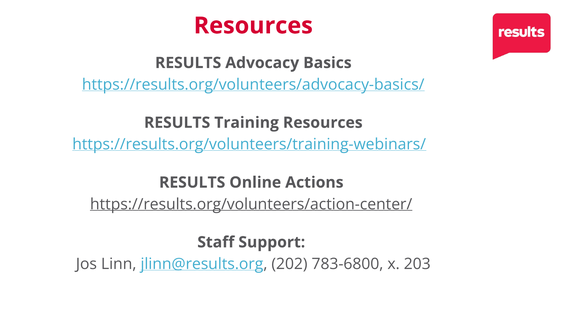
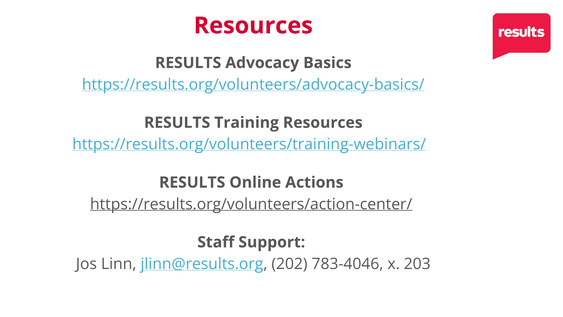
783-6800: 783-6800 -> 783-4046
